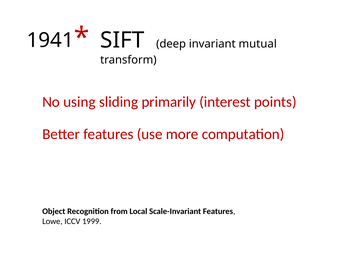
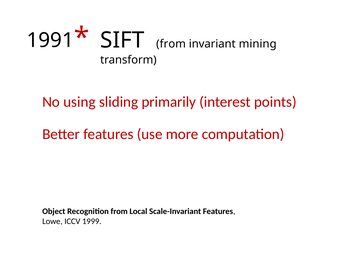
SIFT deep: deep -> from
mutual: mutual -> mining
1941: 1941 -> 1991
